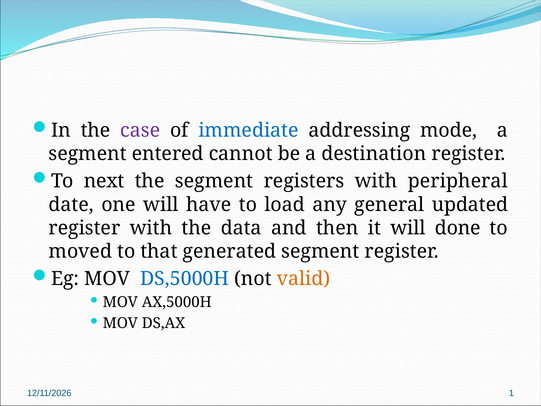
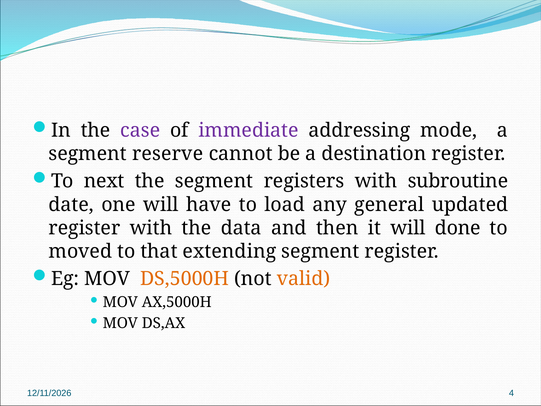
immediate colour: blue -> purple
entered: entered -> reserve
peripheral: peripheral -> subroutine
generated: generated -> extending
DS,5000H colour: blue -> orange
1: 1 -> 4
